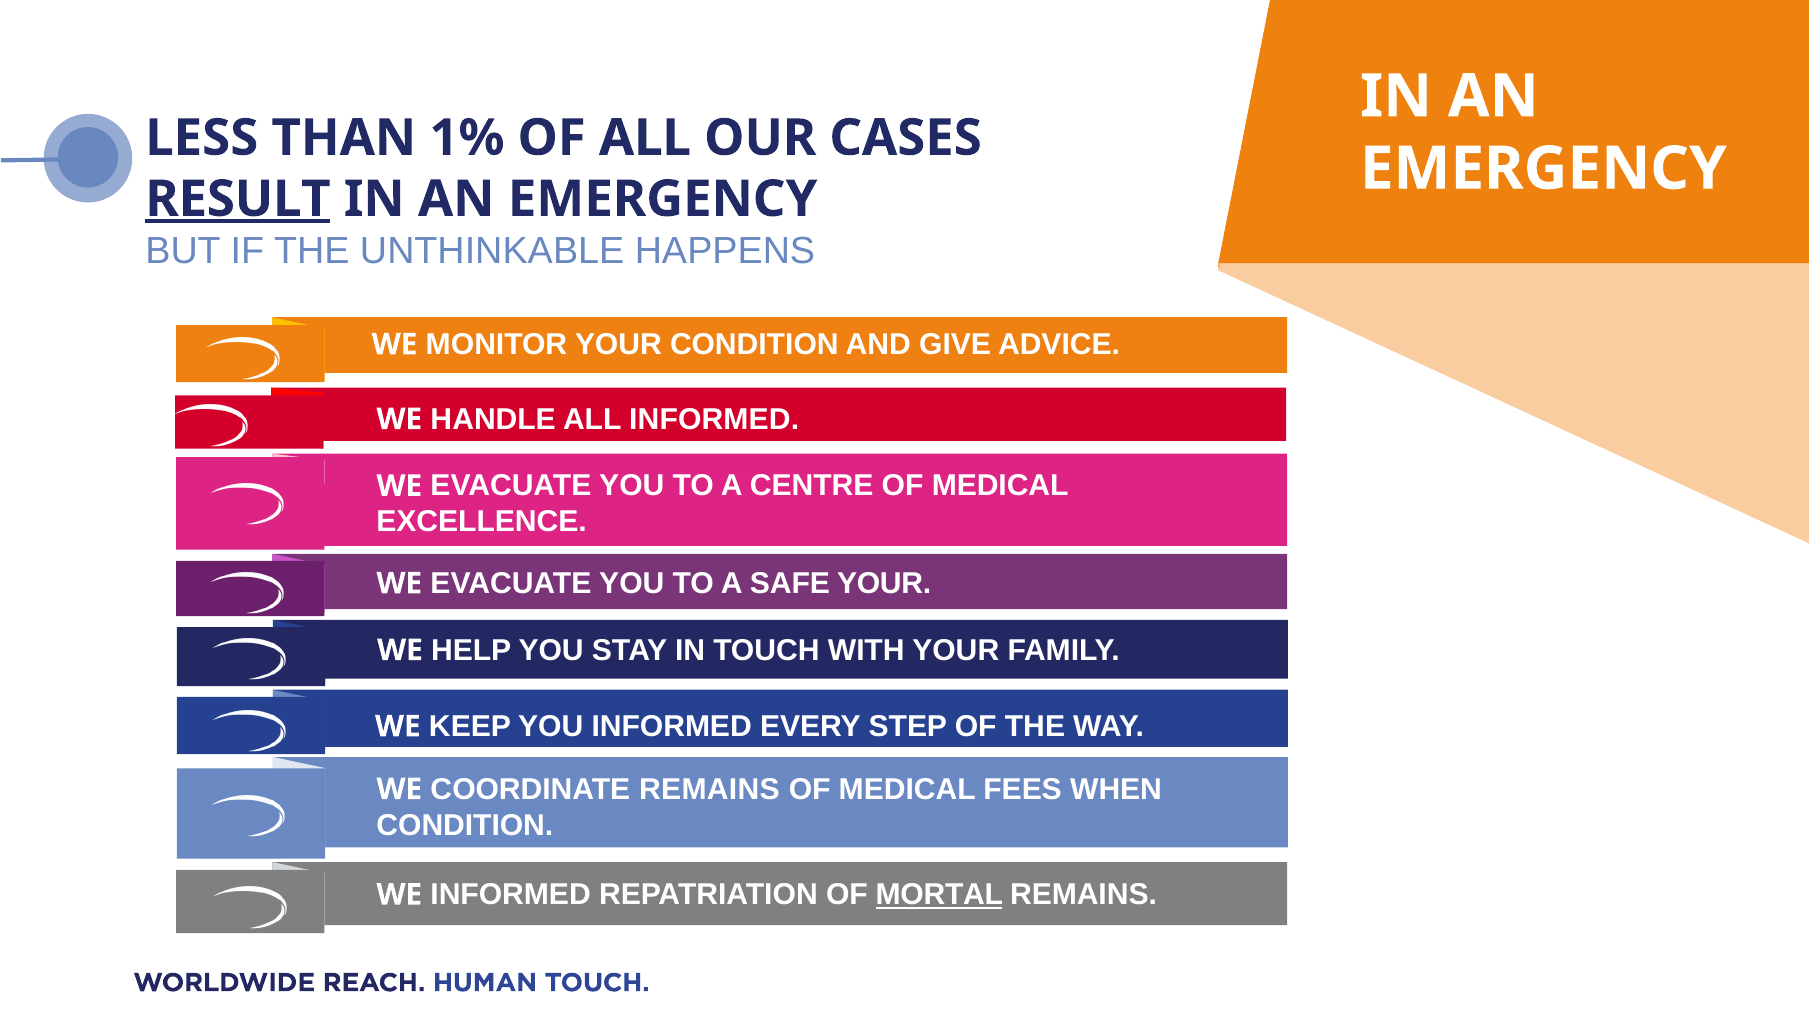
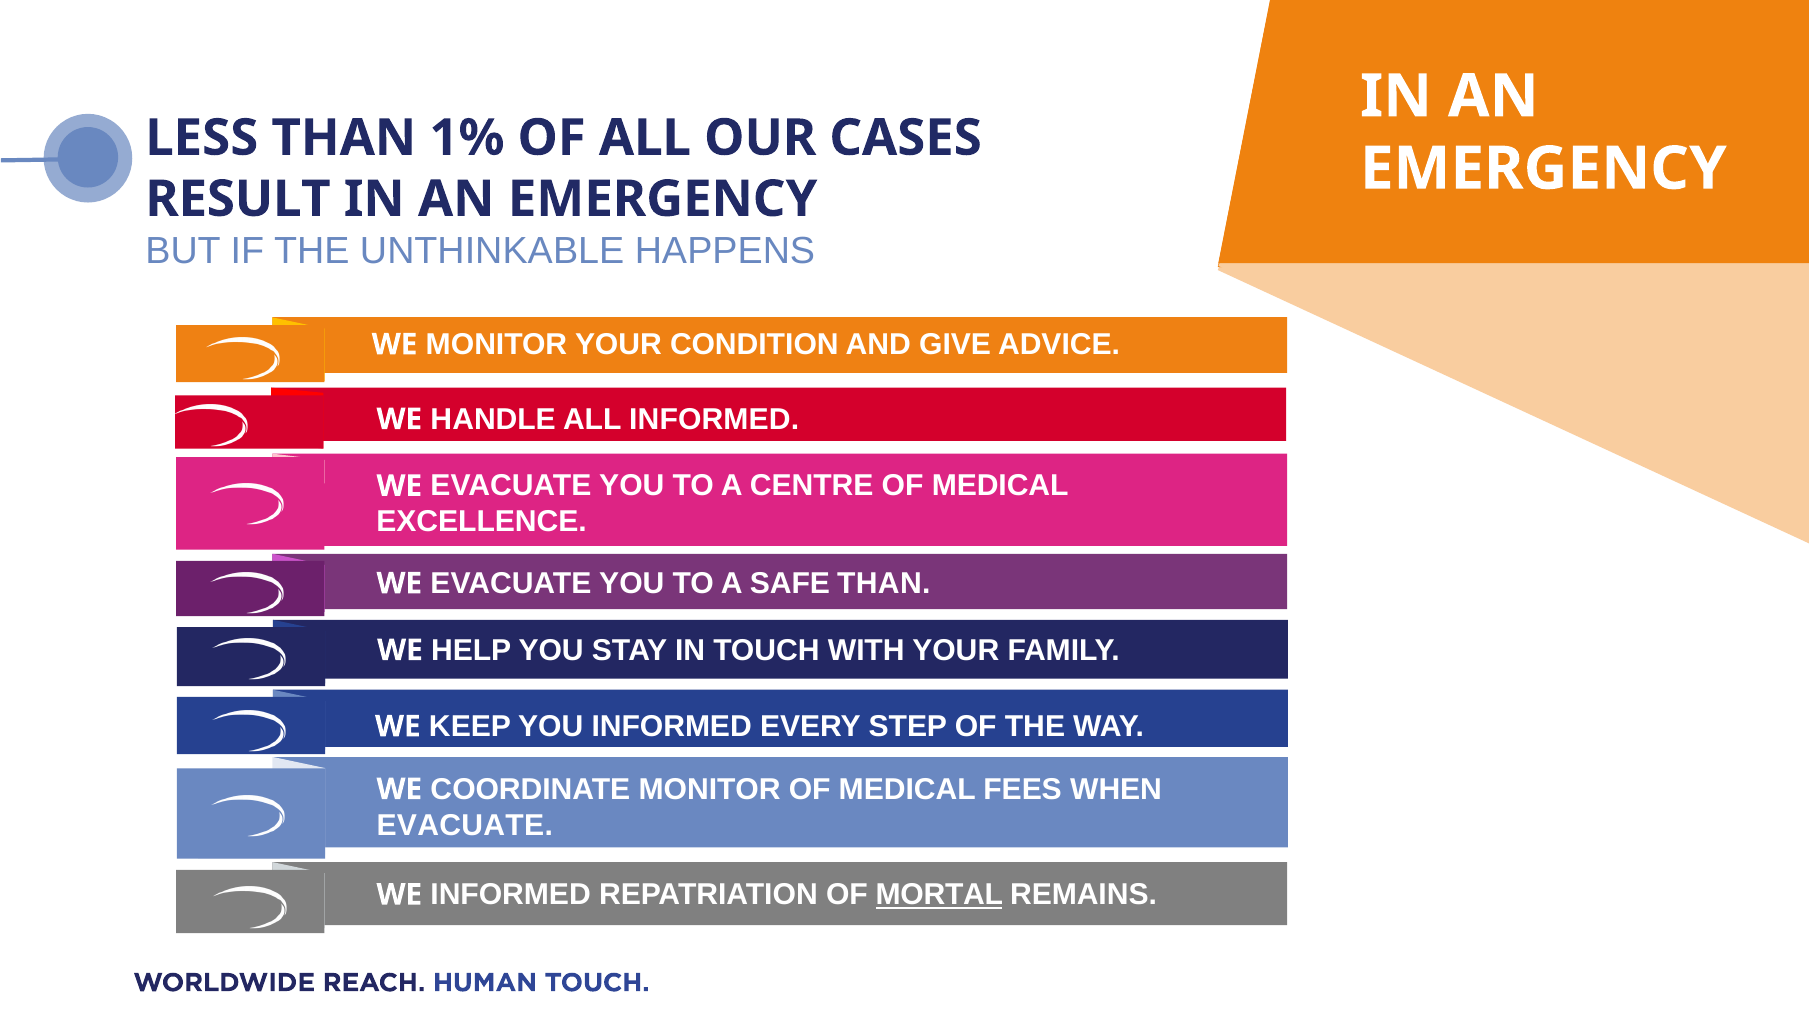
RESULT underline: present -> none
SAFE YOUR: YOUR -> THAN
REMAINS at (709, 789): REMAINS -> MONITOR
CONDITION at (465, 825): CONDITION -> EVACUATE
